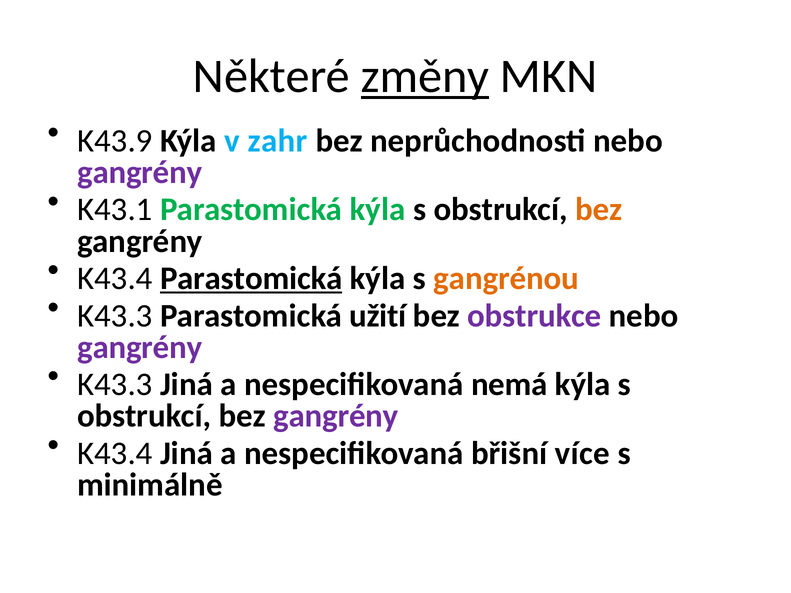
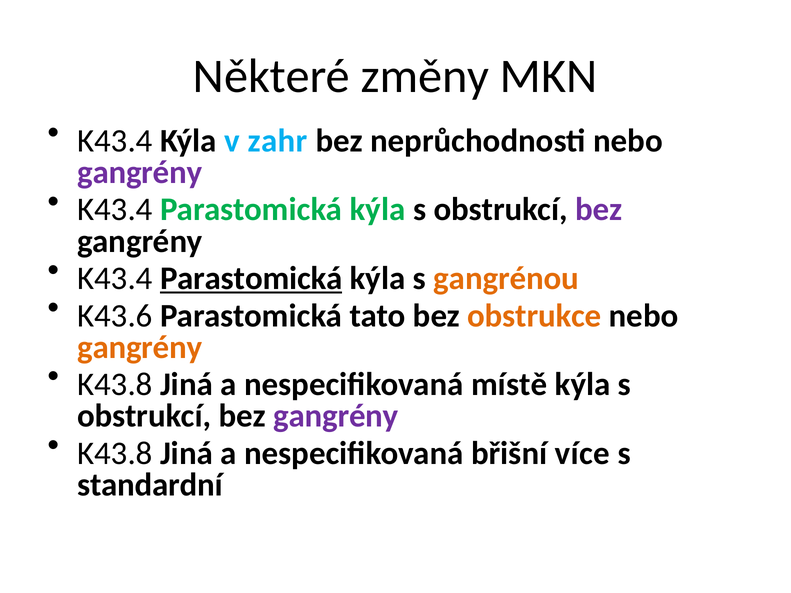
změny underline: present -> none
K43.9 at (115, 141): K43.9 -> K43.4
K43.1 at (115, 210): K43.1 -> K43.4
bez at (599, 210) colour: orange -> purple
K43.3 at (115, 316): K43.3 -> K43.6
užití: užití -> tato
obstrukce colour: purple -> orange
gangrény at (140, 347) colour: purple -> orange
K43.3 at (115, 385): K43.3 -> K43.8
nemá: nemá -> místě
K43.4 at (115, 454): K43.4 -> K43.8
minimálně: minimálně -> standardní
